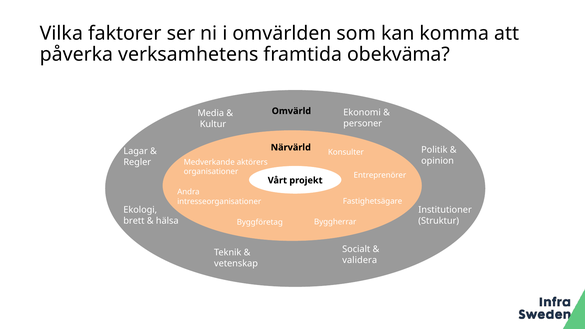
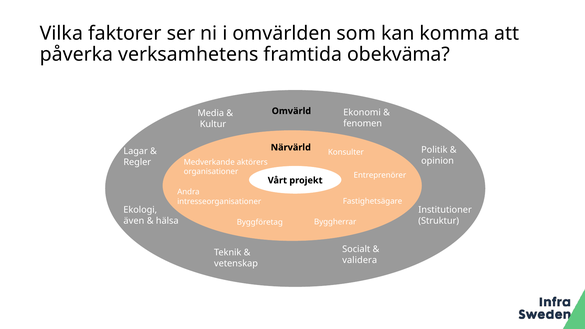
personer: personer -> fenomen
brett: brett -> även
